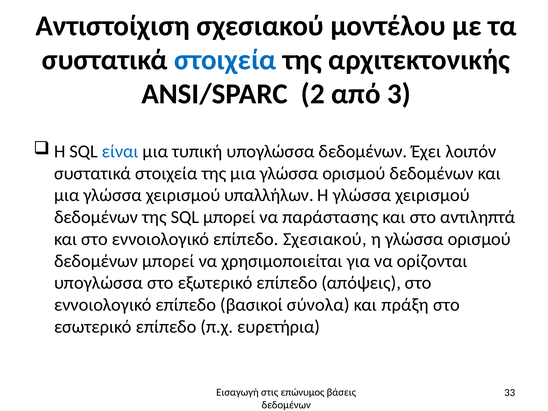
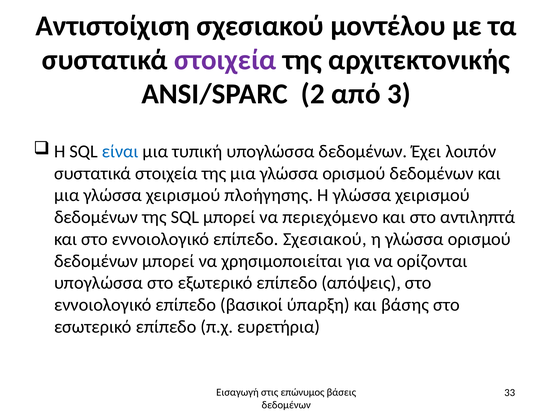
στοιχεία at (225, 60) colour: blue -> purple
υπαλλήλων: υπαλλήλων -> πλοήγησης
παράστασης: παράστασης -> περιεχόμενο
σύνολα: σύνολα -> ύπαρξη
πράξη: πράξη -> βάσης
